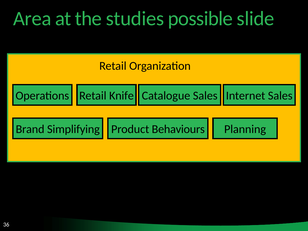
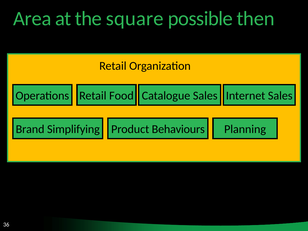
studies: studies -> square
slide: slide -> then
Knife: Knife -> Food
